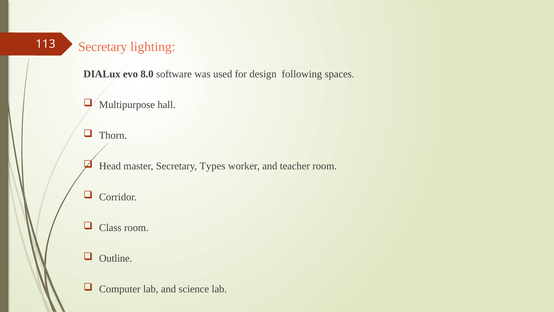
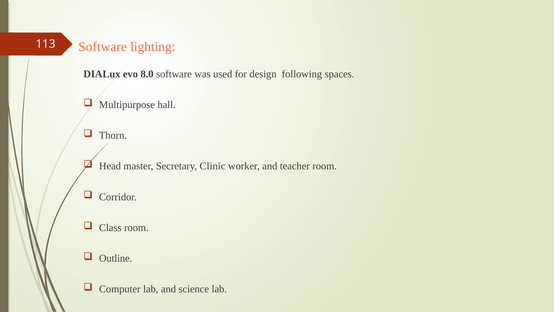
113 Secretary: Secretary -> Software
Types: Types -> Clinic
